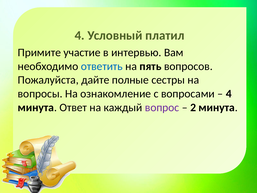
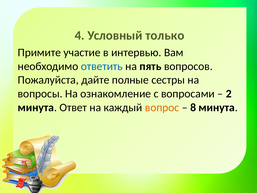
платил: платил -> только
4 at (229, 94): 4 -> 2
вопрос colour: purple -> orange
2: 2 -> 8
